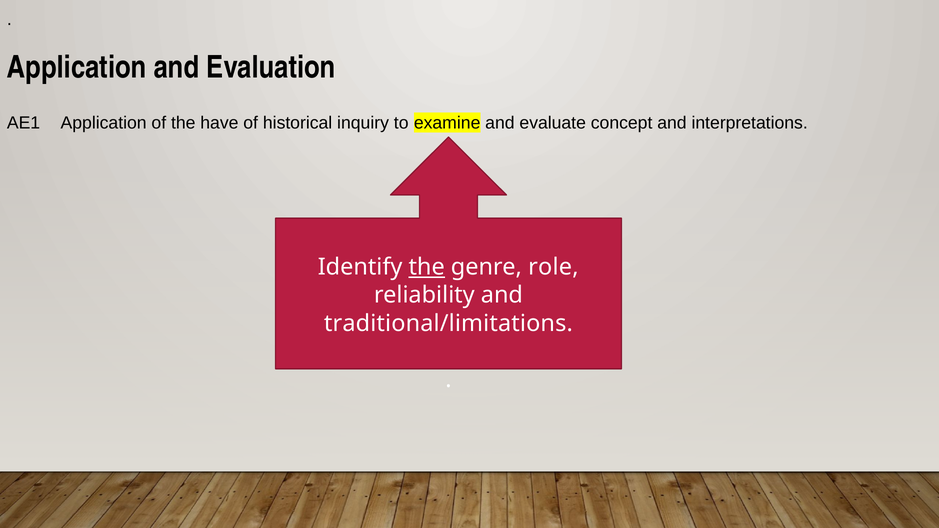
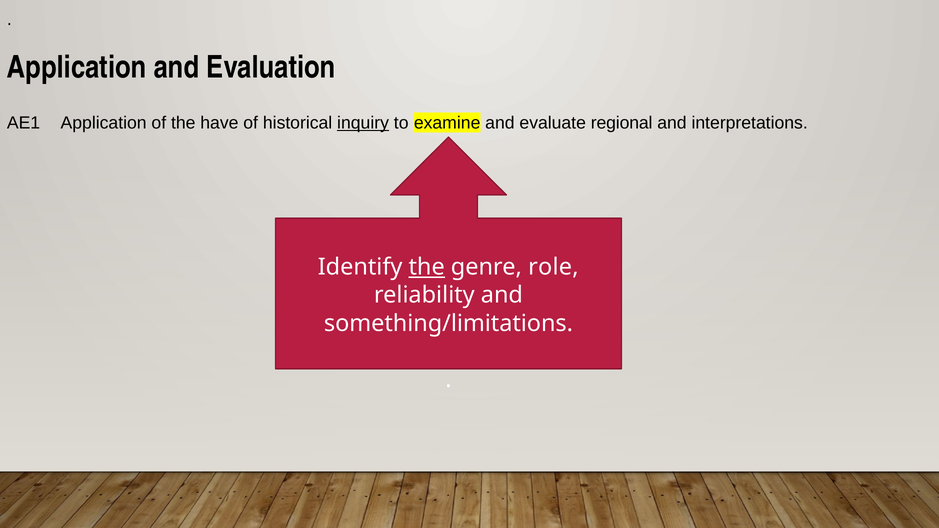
inquiry underline: none -> present
concept: concept -> regional
traditional/limitations: traditional/limitations -> something/limitations
